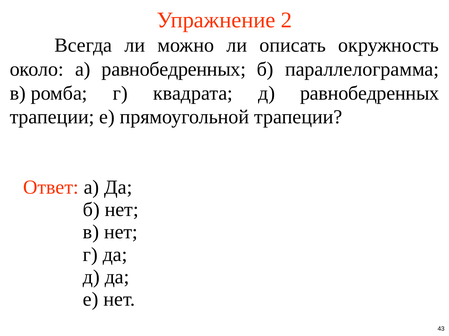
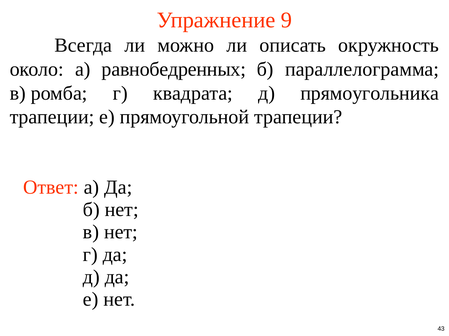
2: 2 -> 9
д равнобедренных: равнобедренных -> прямоугольника
